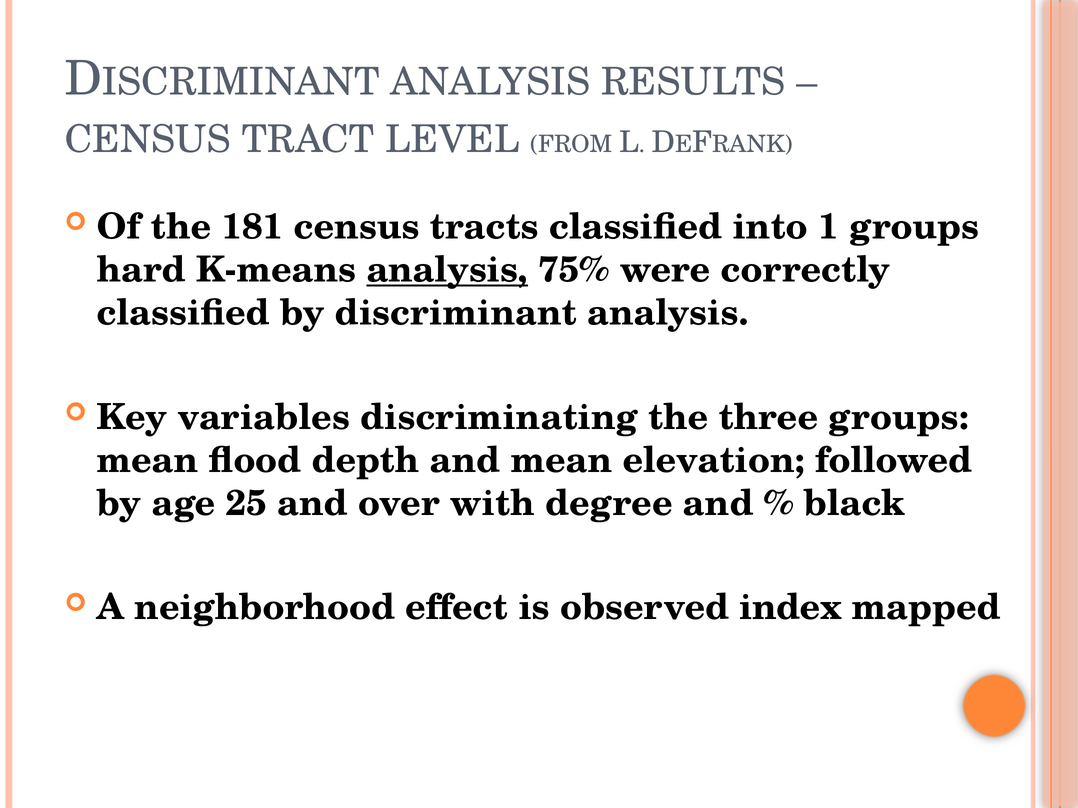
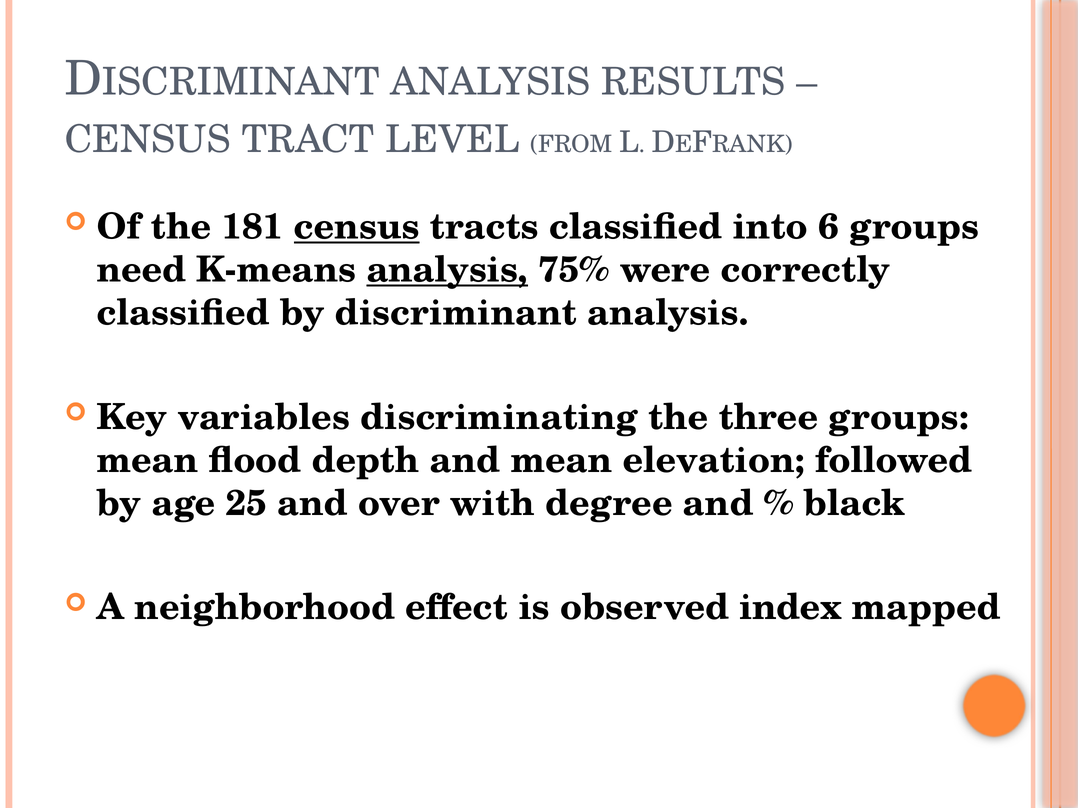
census at (357, 227) underline: none -> present
1: 1 -> 6
hard: hard -> need
